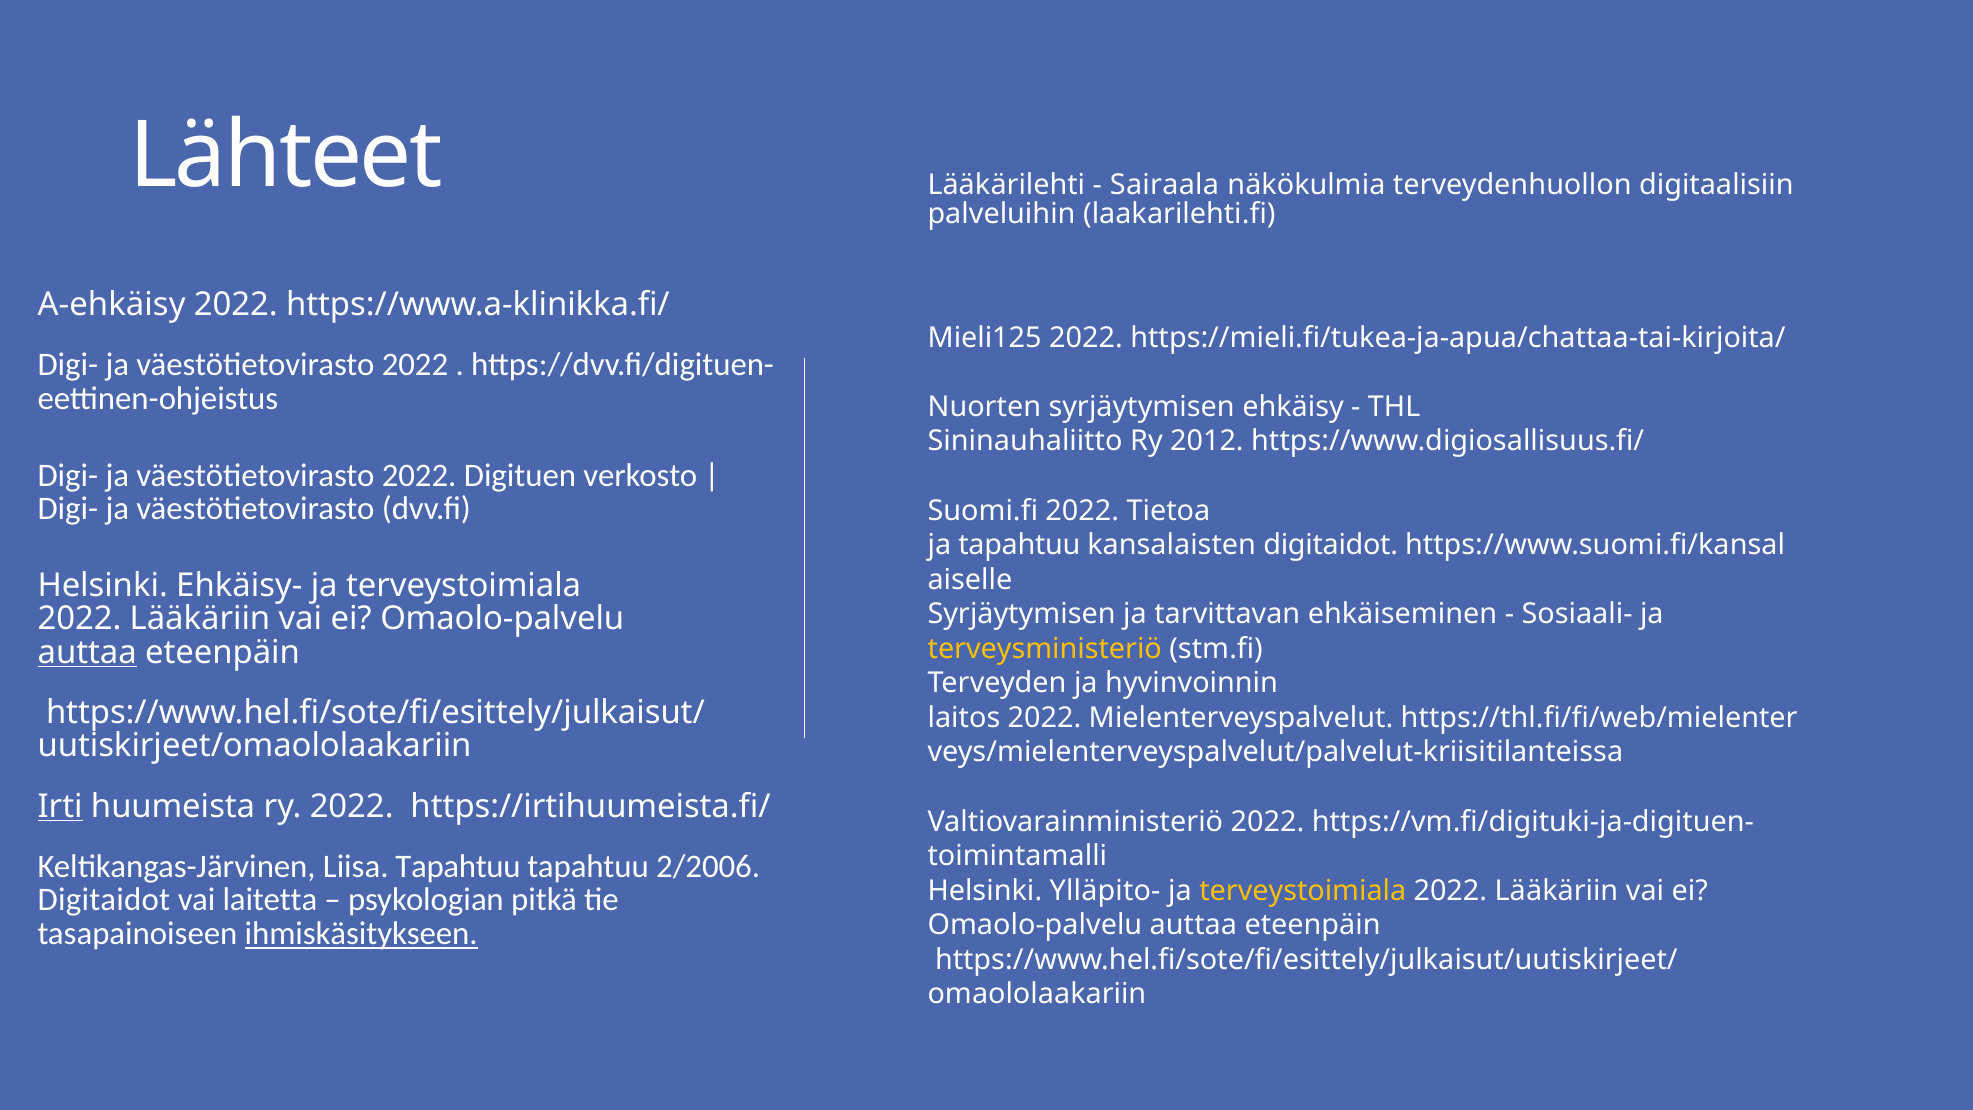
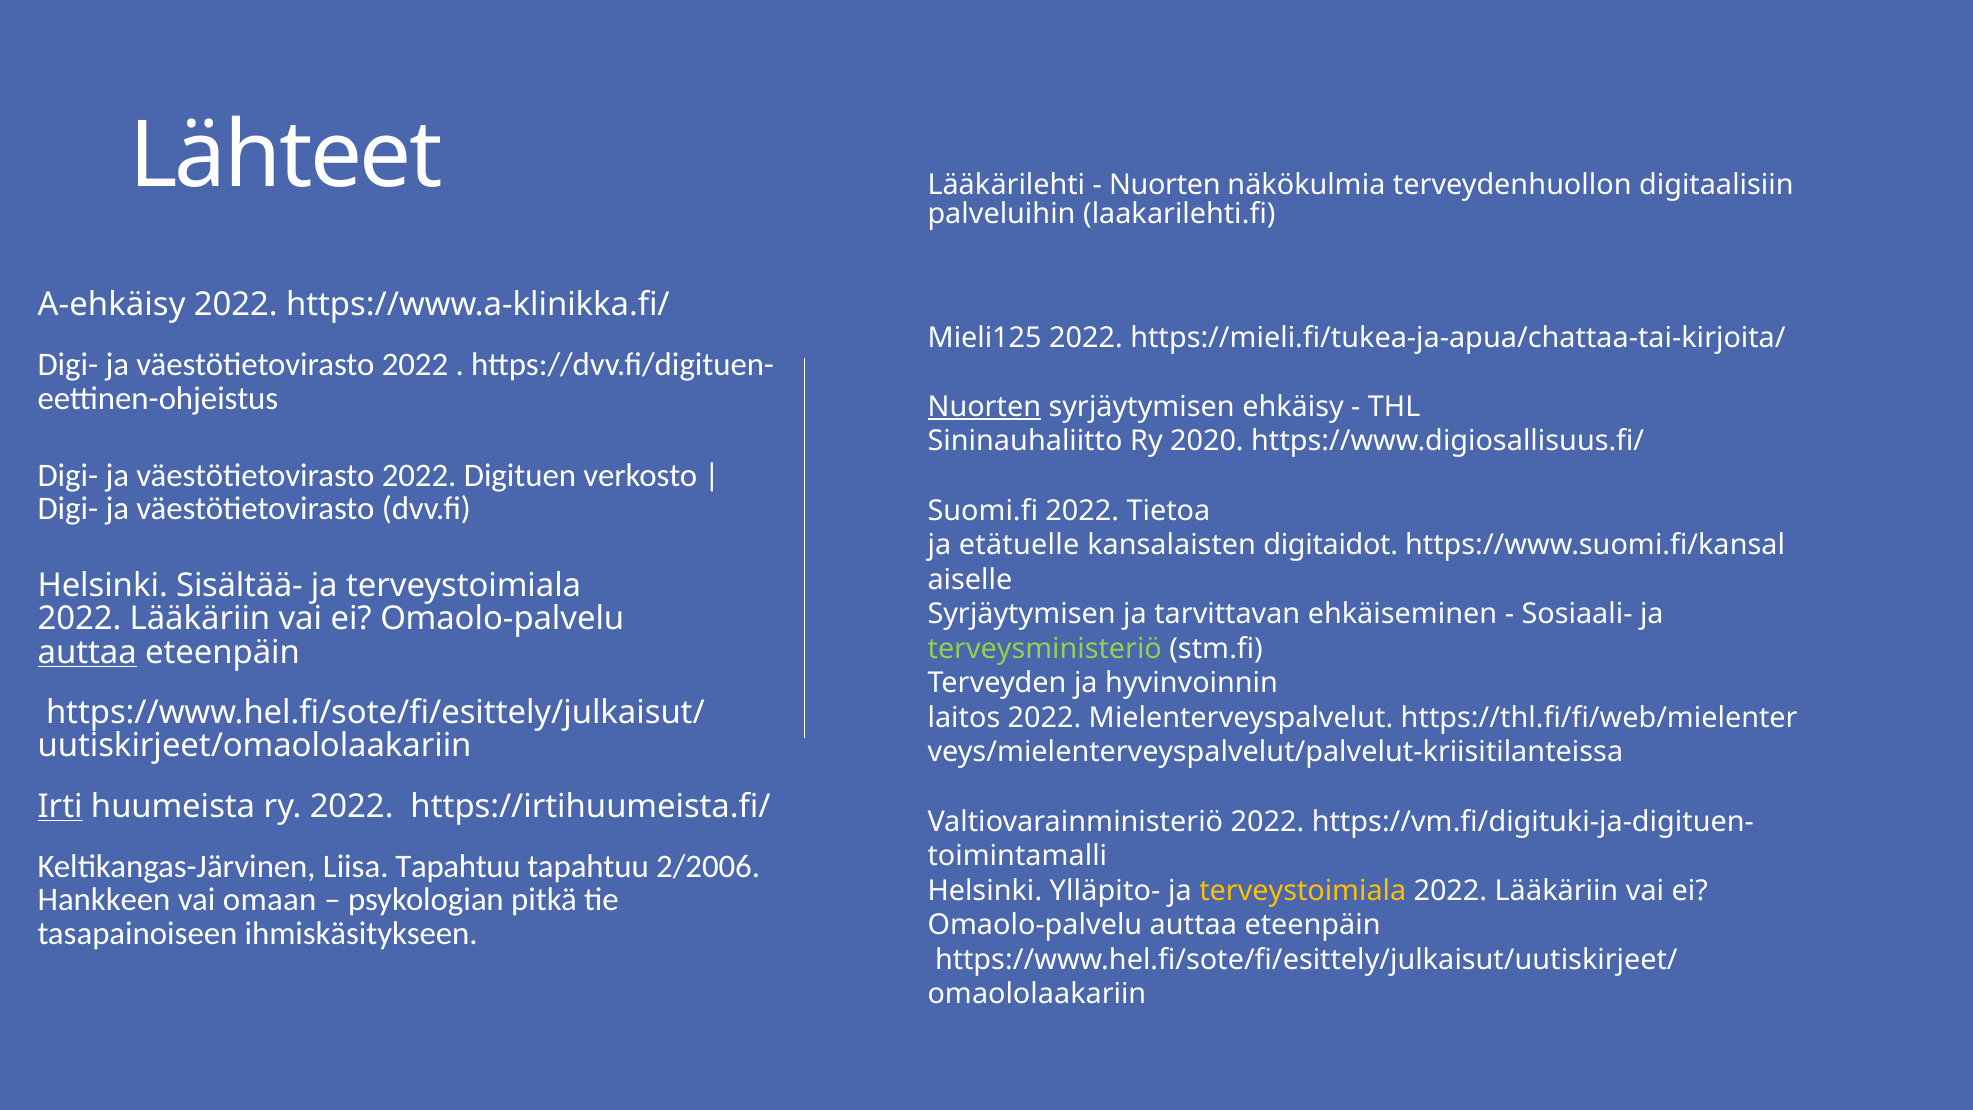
Sairaala at (1165, 185): Sairaala -> Nuorten
Nuorten at (984, 407) underline: none -> present
2012: 2012 -> 2020
ja tapahtuu: tapahtuu -> etätuelle
Ehkäisy-: Ehkäisy- -> Sisältää-
terveysministeriö colour: yellow -> light green
Digitaidot at (104, 900): Digitaidot -> Hankkeen
laitetta: laitetta -> omaan
ihmiskäsitykseen underline: present -> none
